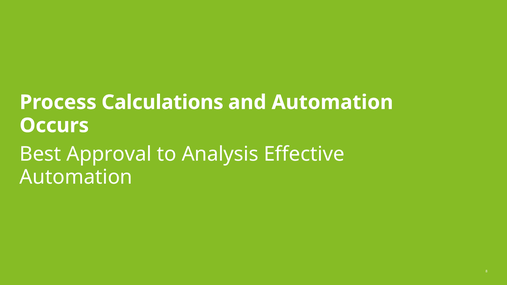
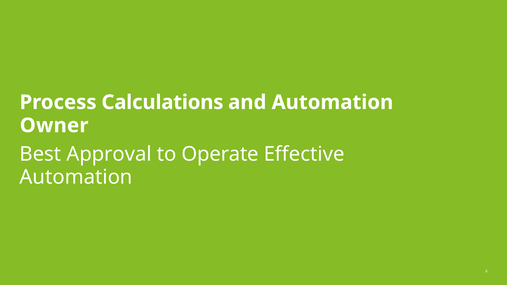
Occurs: Occurs -> Owner
Analysis: Analysis -> Operate
